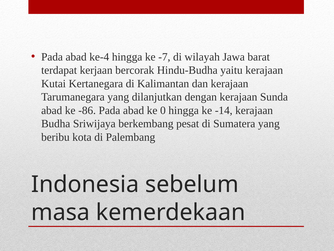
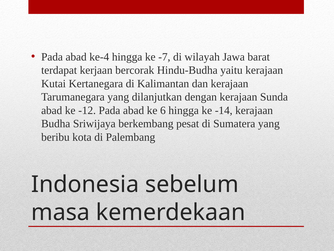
-86: -86 -> -12
0: 0 -> 6
